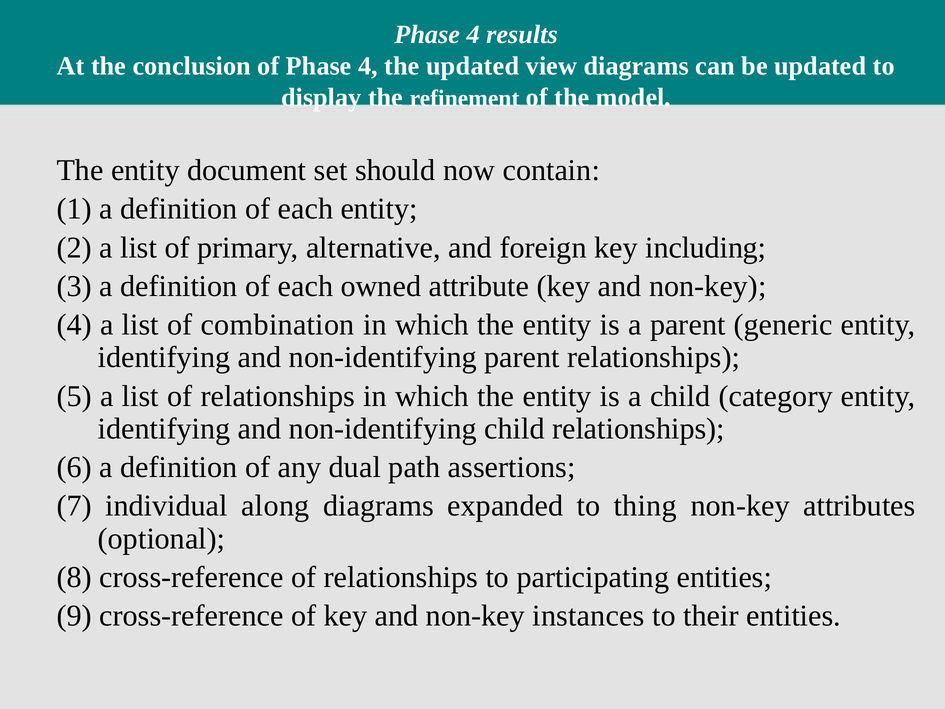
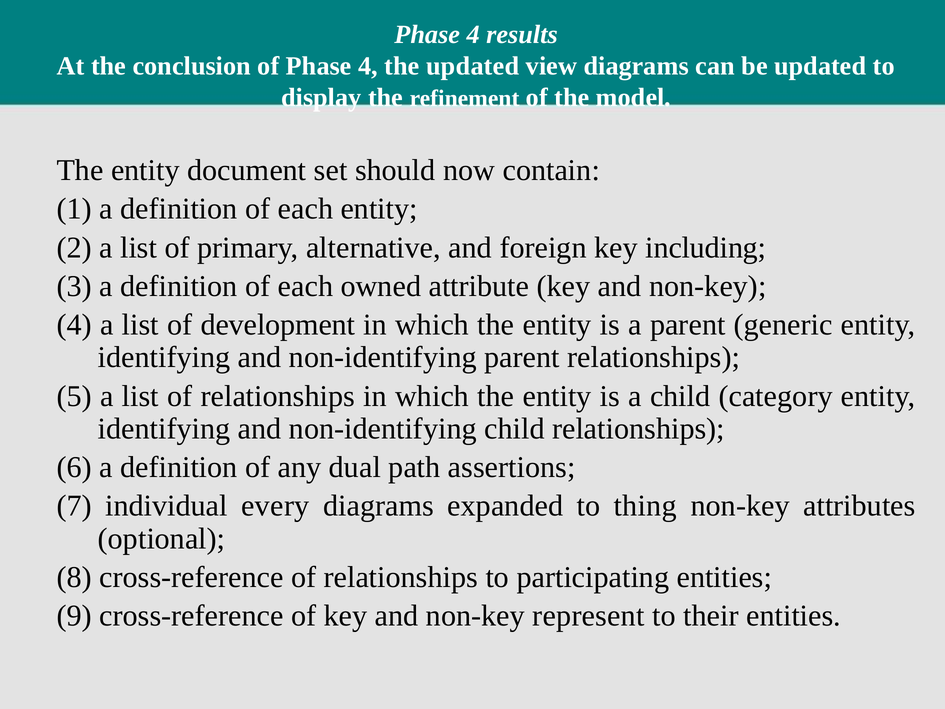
combination: combination -> development
along: along -> every
instances: instances -> represent
